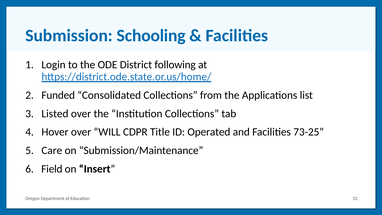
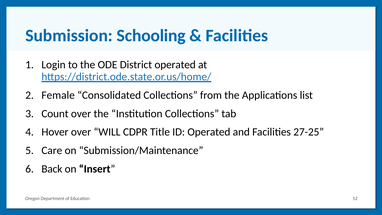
District following: following -> operated
Funded: Funded -> Female
Listed: Listed -> Count
73-25: 73-25 -> 27-25
Field: Field -> Back
